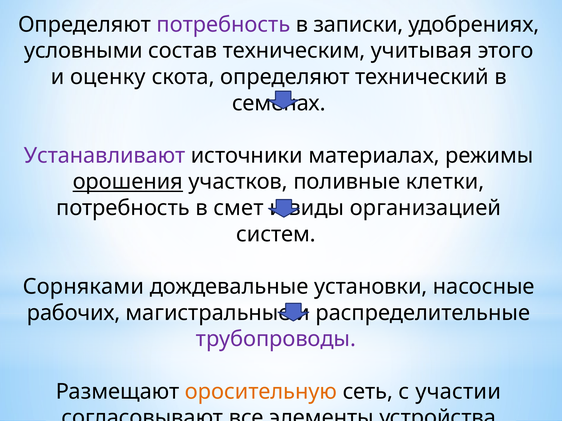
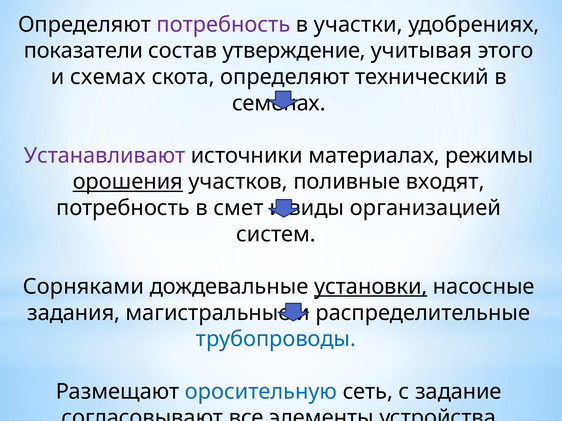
записки: записки -> участки
условными: условными -> показатели
техническим: техническим -> утверждение
оценку: оценку -> схемах
клетки: клетки -> входят
установки underline: none -> present
рабочих: рабочих -> задания
трубопроводы colour: purple -> blue
оросительную colour: orange -> blue
участии: участии -> задание
